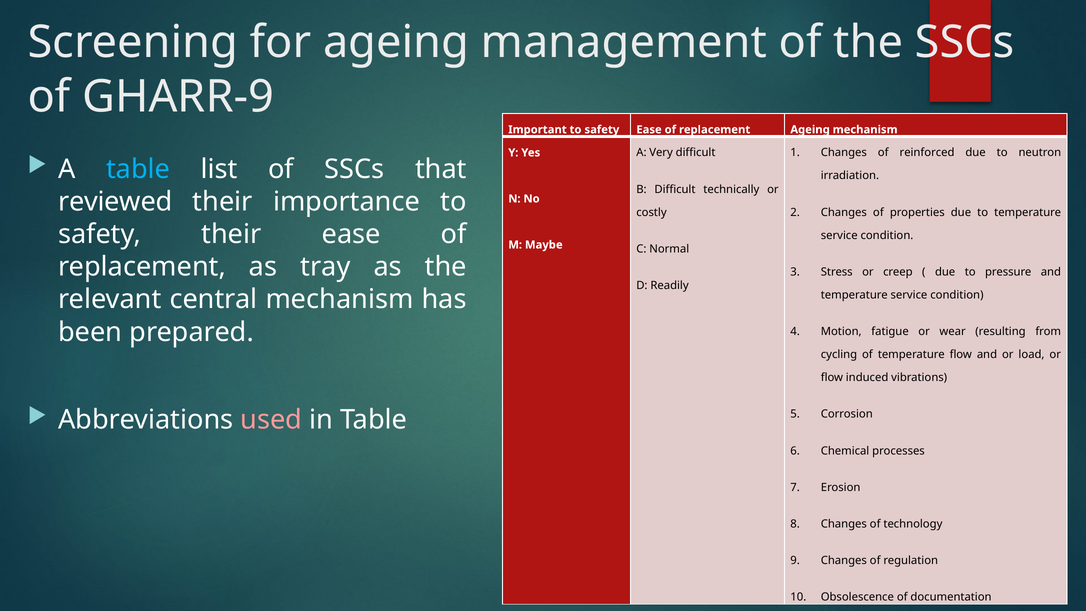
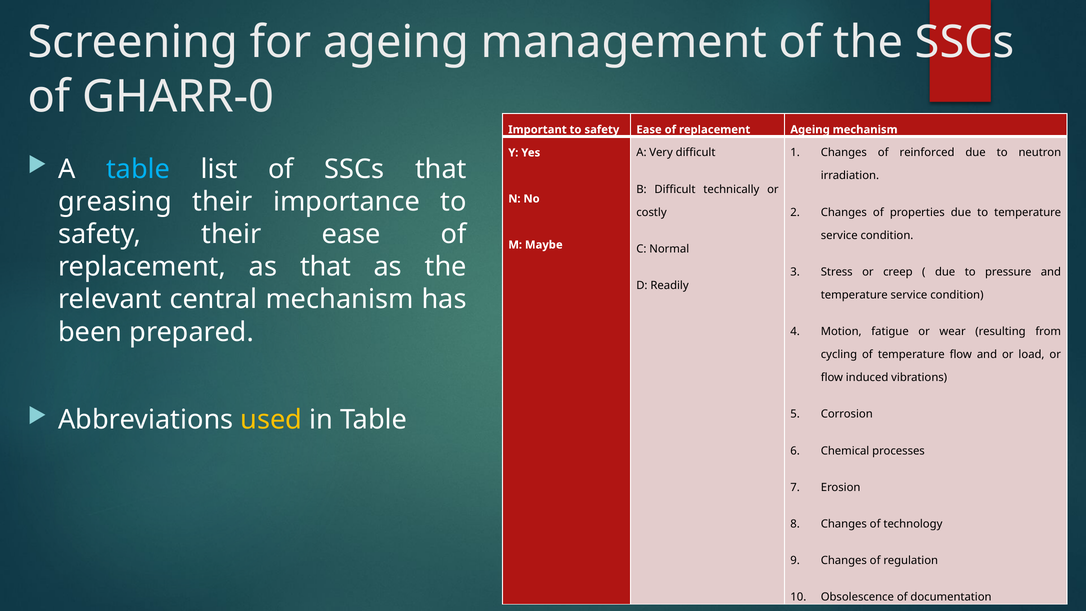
GHARR-9: GHARR-9 -> GHARR-0
reviewed: reviewed -> greasing
as tray: tray -> that
used colour: pink -> yellow
